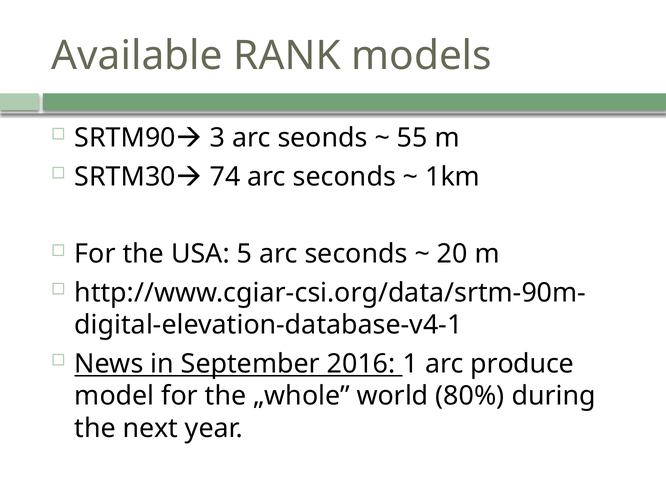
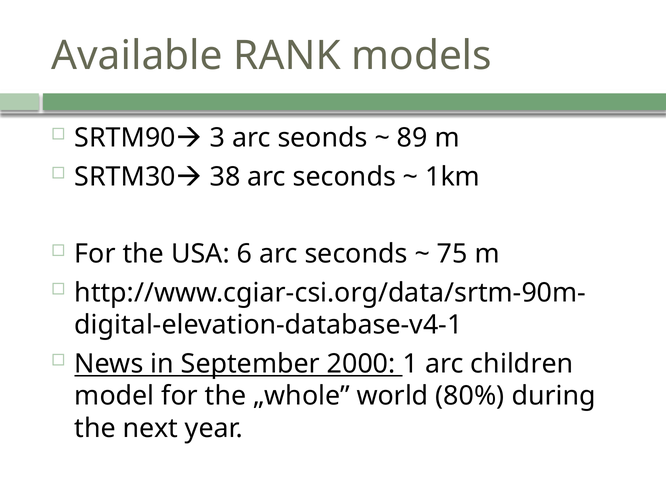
55: 55 -> 89
74: 74 -> 38
5: 5 -> 6
20: 20 -> 75
2016: 2016 -> 2000
produce: produce -> children
